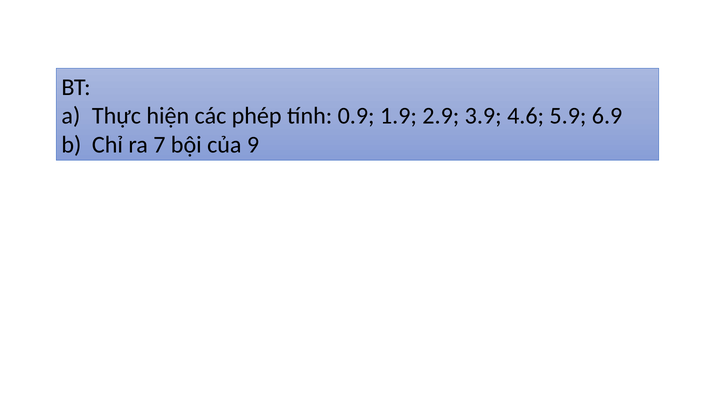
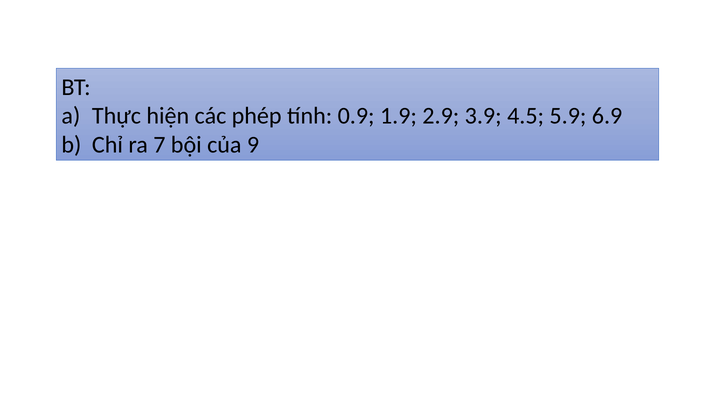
4.6: 4.6 -> 4.5
